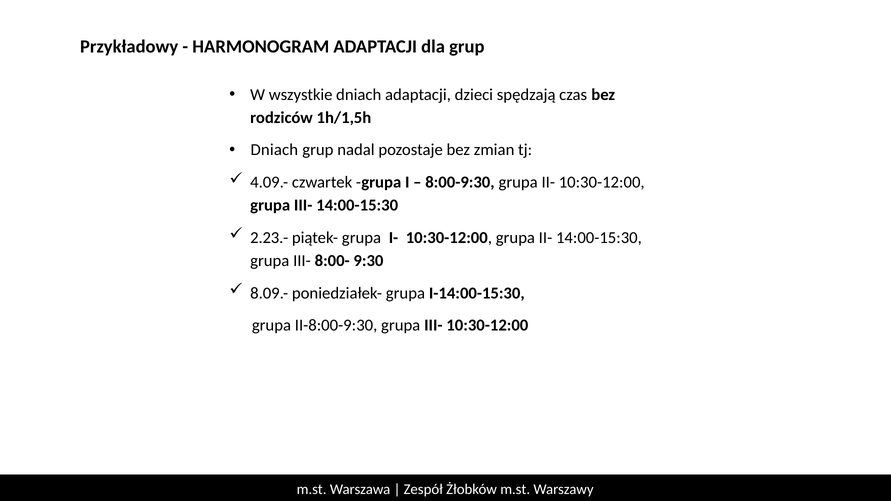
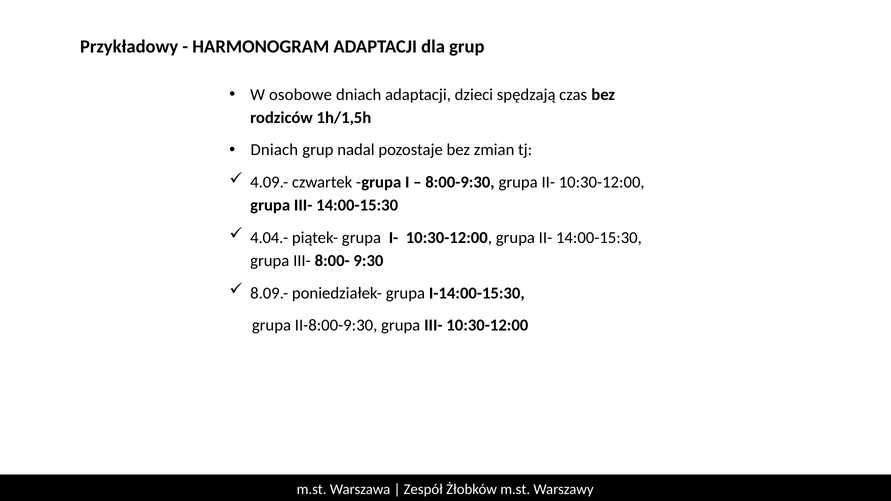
wszystkie: wszystkie -> osobowe
2.23.-: 2.23.- -> 4.04.-
